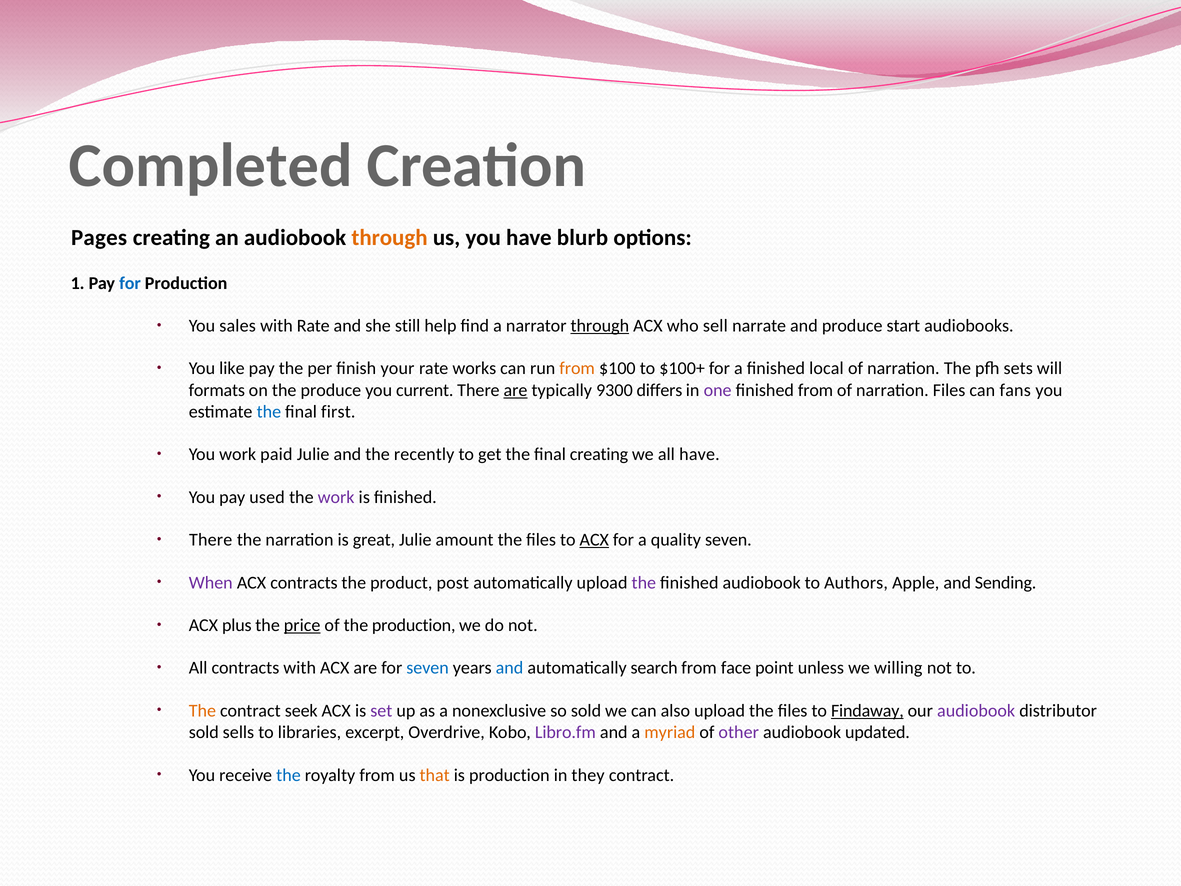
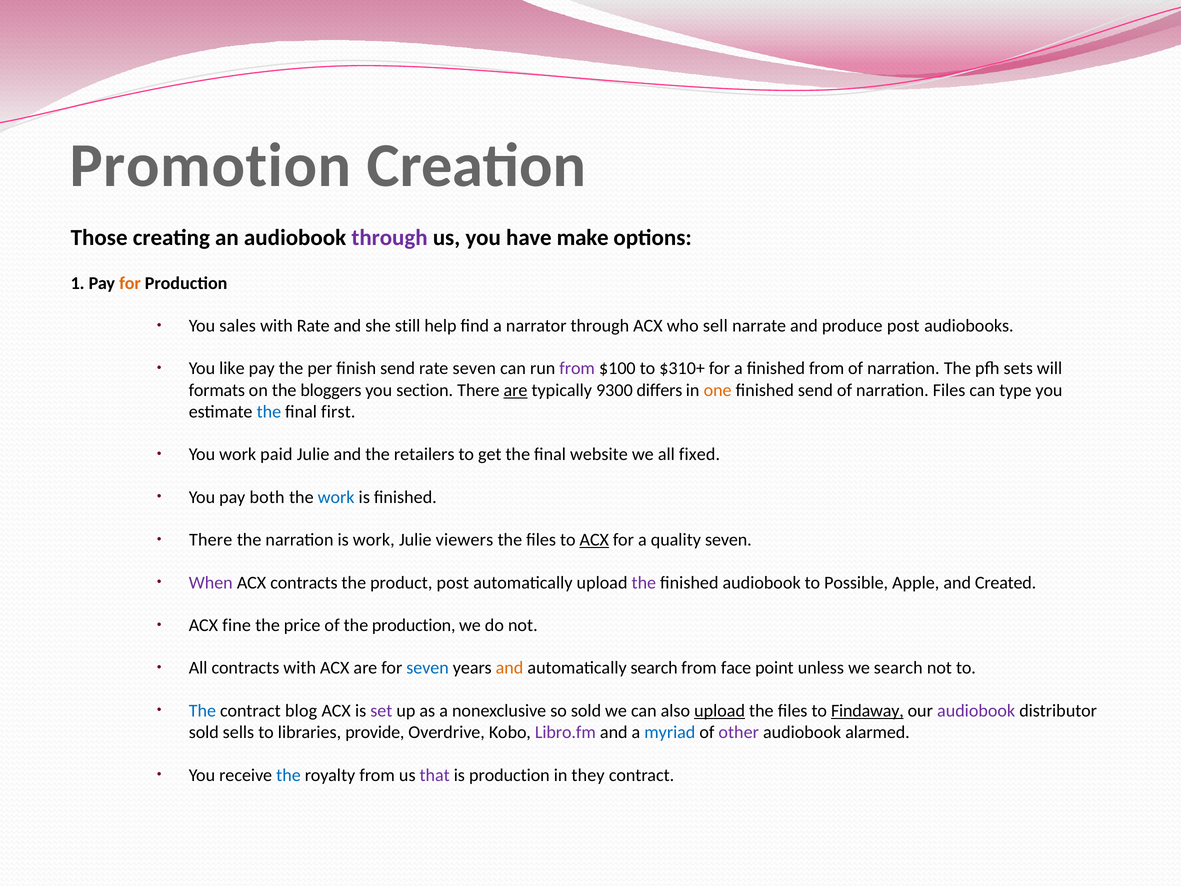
Completed: Completed -> Promotion
Pages: Pages -> Those
through at (390, 238) colour: orange -> purple
blurb: blurb -> make
for at (130, 283) colour: blue -> orange
through at (600, 326) underline: present -> none
produce start: start -> post
finish your: your -> send
rate works: works -> seven
from at (577, 368) colour: orange -> purple
$100+: $100+ -> $310+
finished local: local -> from
the produce: produce -> bloggers
current: current -> section
one colour: purple -> orange
finished from: from -> send
fans: fans -> type
recently: recently -> retailers
final creating: creating -> website
all have: have -> fixed
used: used -> both
work at (336, 497) colour: purple -> blue
is great: great -> work
amount: amount -> viewers
Authors: Authors -> Possible
Sending: Sending -> Created
plus: plus -> fine
price underline: present -> none
and at (509, 668) colour: blue -> orange
we willing: willing -> search
The at (202, 711) colour: orange -> blue
seek: seek -> blog
upload at (720, 711) underline: none -> present
excerpt: excerpt -> provide
myriad colour: orange -> blue
updated: updated -> alarmed
that colour: orange -> purple
